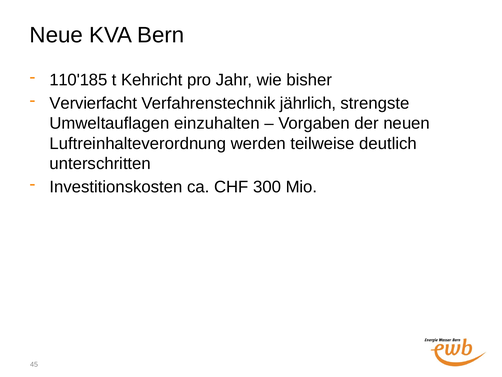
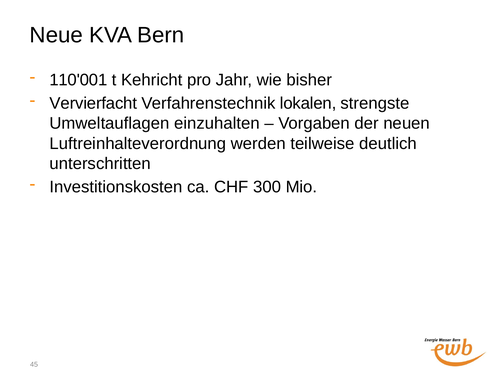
110'185: 110'185 -> 110'001
jährlich: jährlich -> lokalen
